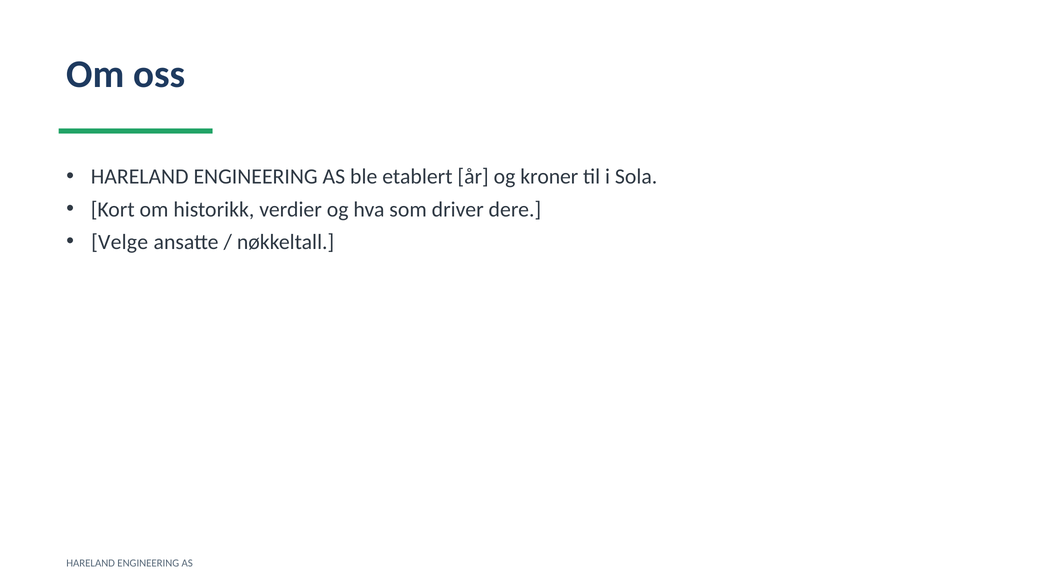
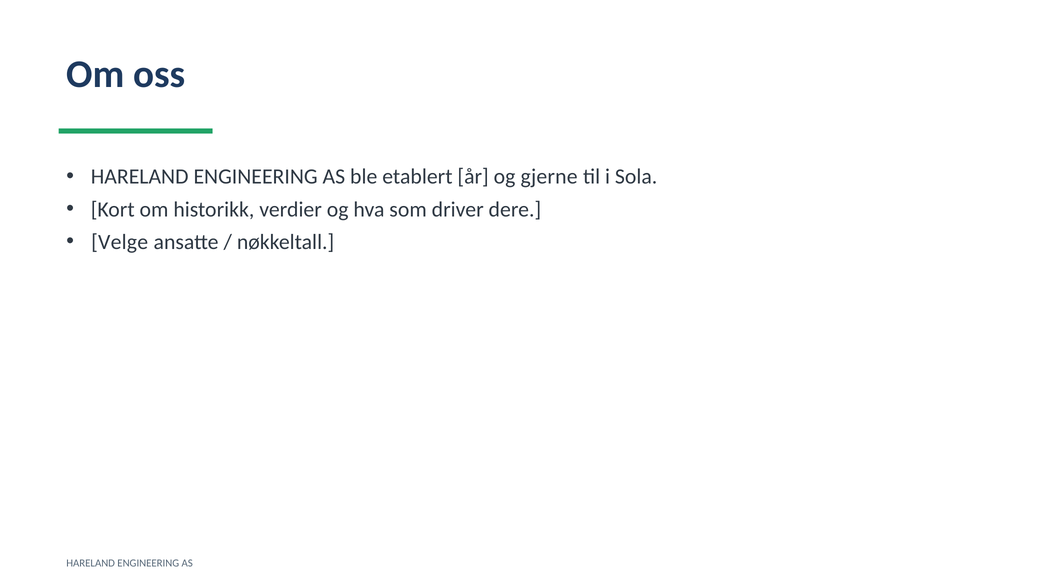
kroner: kroner -> gjerne
